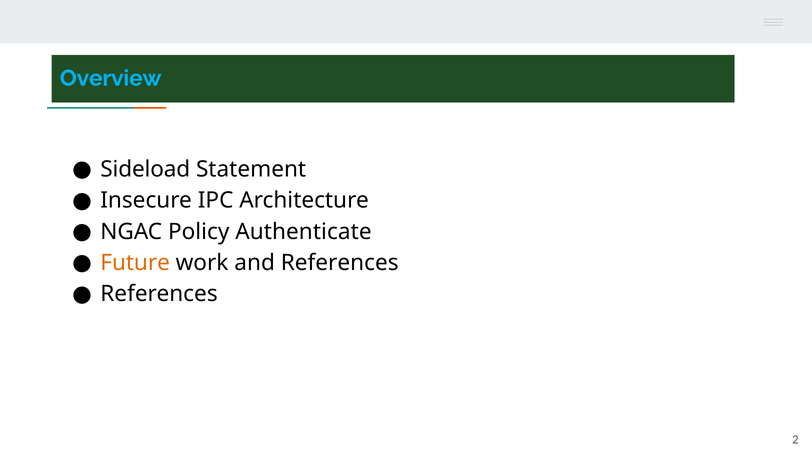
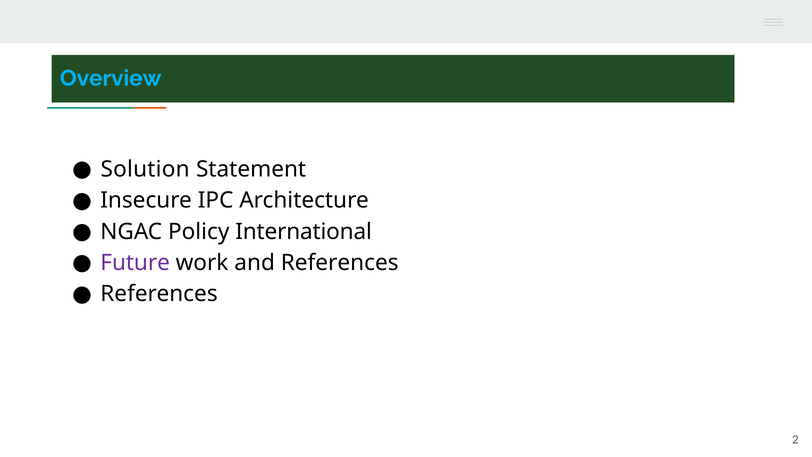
Sideload: Sideload -> Solution
Authenticate: Authenticate -> International
Future colour: orange -> purple
